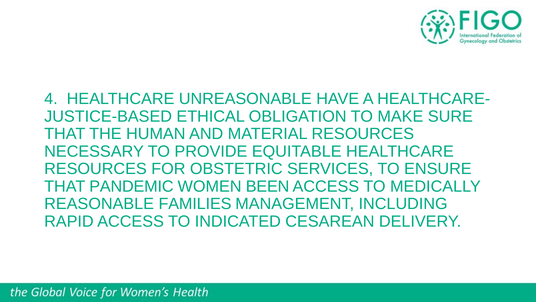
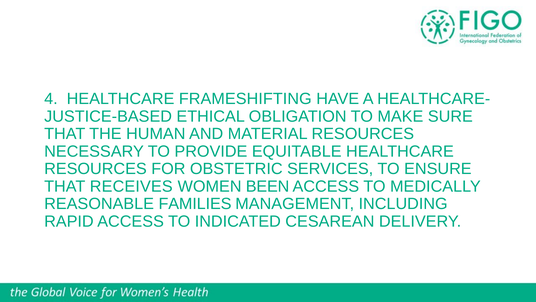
UNREASONABLE: UNREASONABLE -> FRAMESHIFTING
PANDEMIC: PANDEMIC -> RECEIVES
